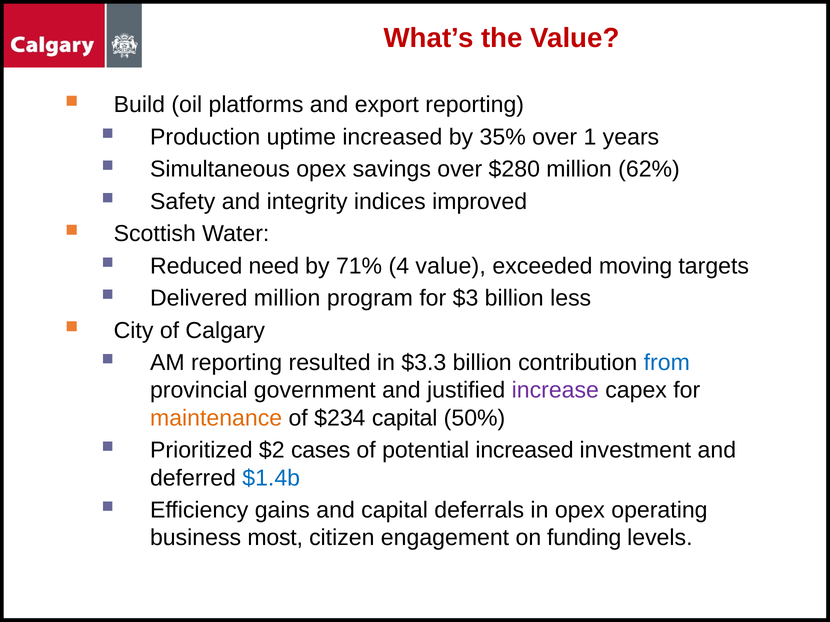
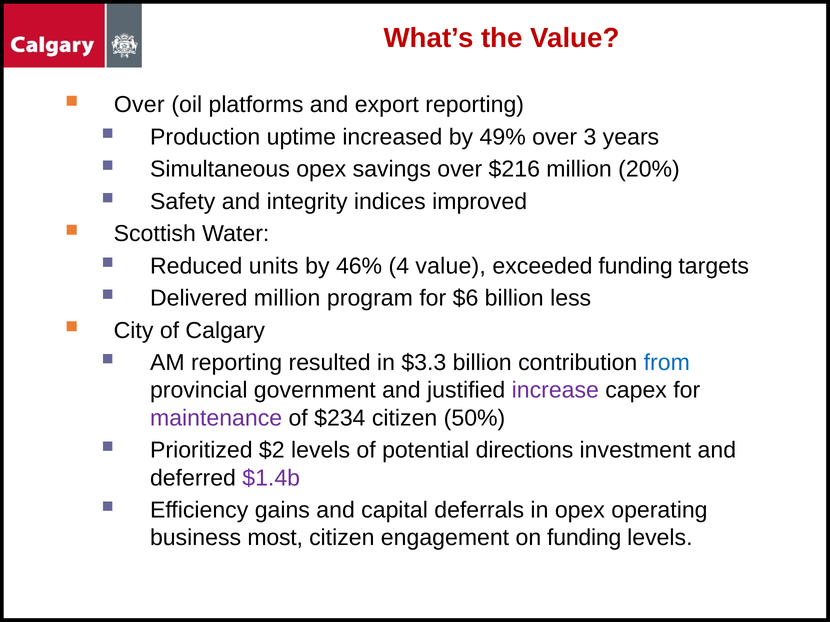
Build at (139, 105): Build -> Over
35%: 35% -> 49%
1: 1 -> 3
$280: $280 -> $216
62%: 62% -> 20%
need: need -> units
71%: 71% -> 46%
exceeded moving: moving -> funding
$3: $3 -> $6
maintenance colour: orange -> purple
$234 capital: capital -> citizen
$2 cases: cases -> levels
potential increased: increased -> directions
$1.4b colour: blue -> purple
